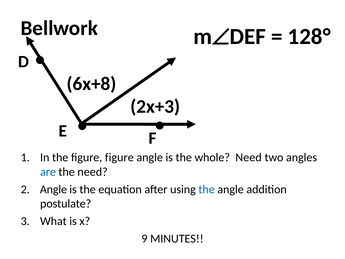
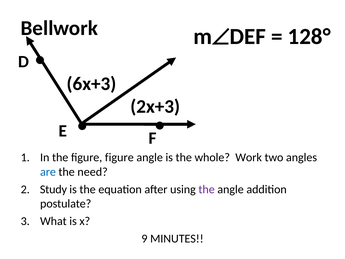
6x+8: 6x+8 -> 6x+3
whole Need: Need -> Work
Angle at (53, 189): Angle -> Study
the at (207, 189) colour: blue -> purple
